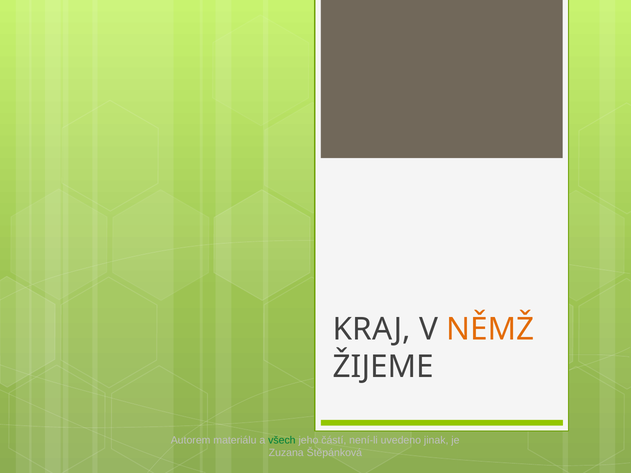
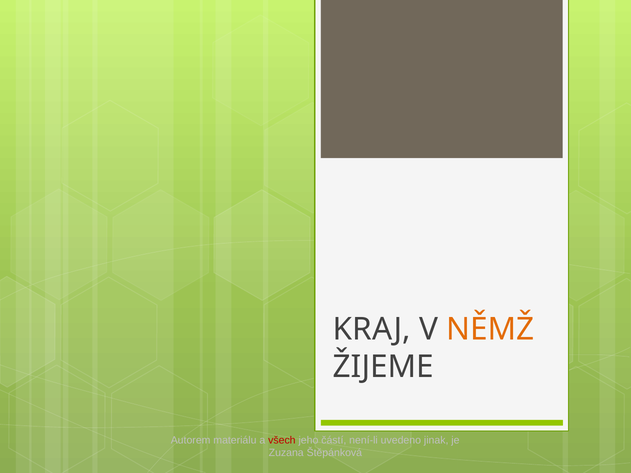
všech colour: green -> red
